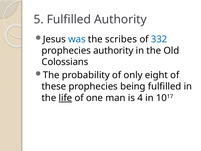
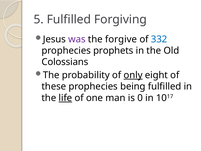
Fulfilled Authority: Authority -> Forgiving
was colour: blue -> purple
scribes: scribes -> forgive
prophecies authority: authority -> prophets
only underline: none -> present
4: 4 -> 0
